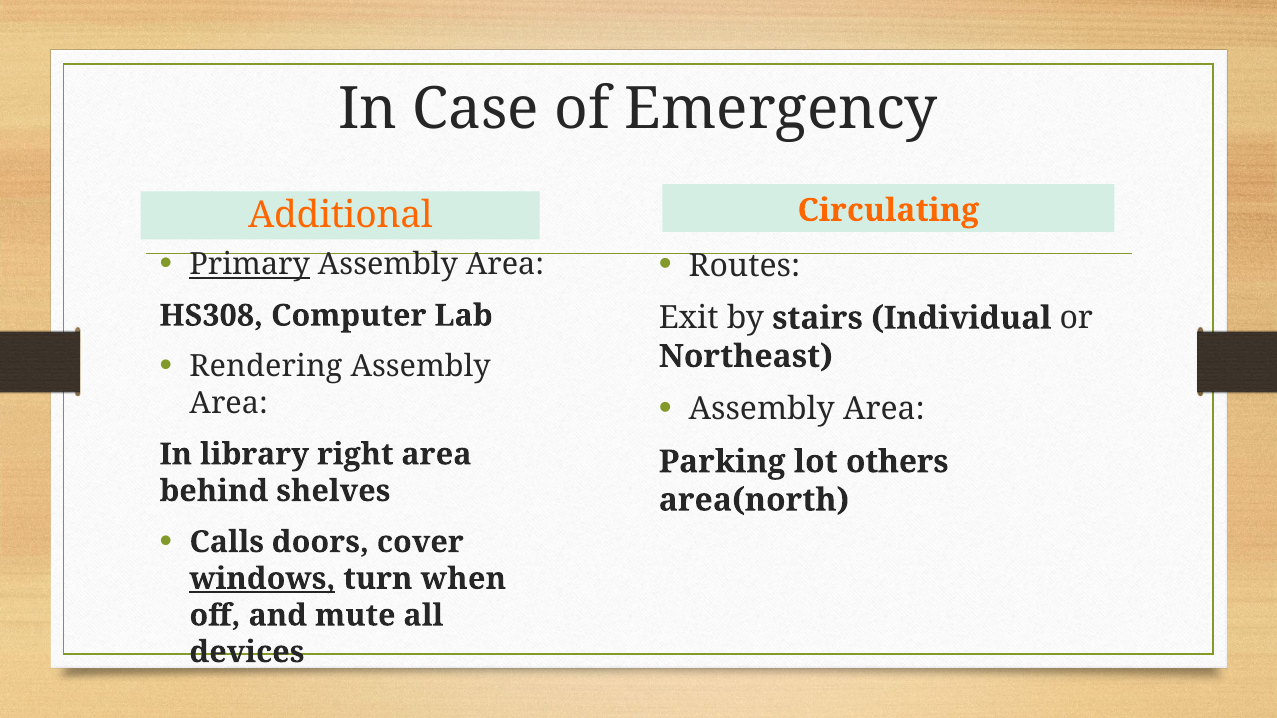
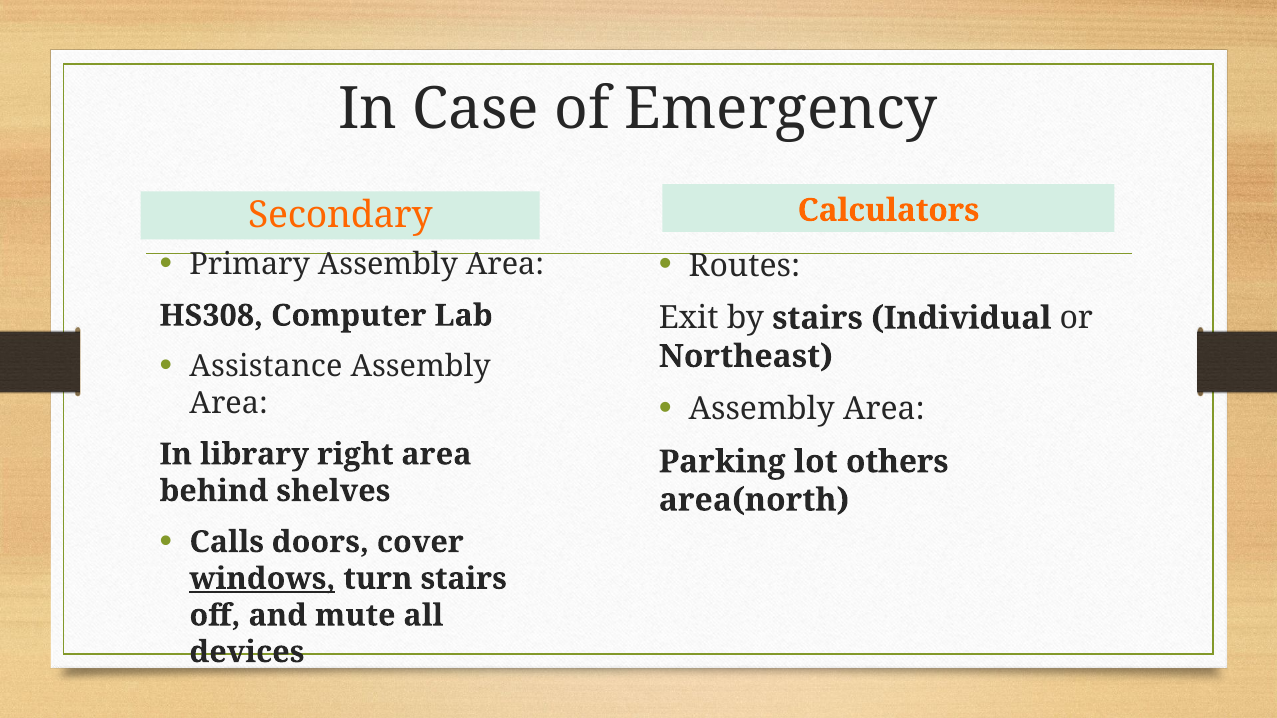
Circulating: Circulating -> Calculators
Additional: Additional -> Secondary
Primary underline: present -> none
Rendering: Rendering -> Assistance
turn when: when -> stairs
